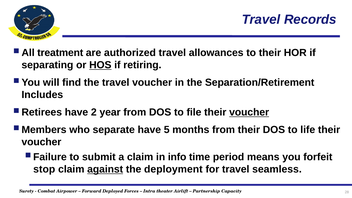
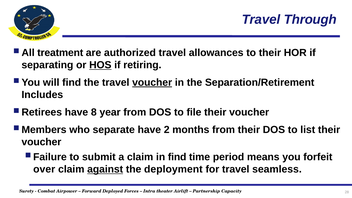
Records: Records -> Through
voucher at (152, 82) underline: none -> present
2: 2 -> 8
voucher at (249, 112) underline: present -> none
5: 5 -> 2
life: life -> list
in info: info -> find
stop: stop -> over
